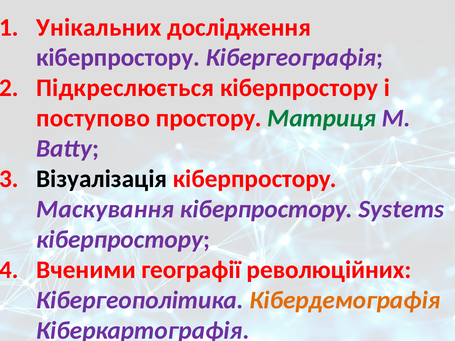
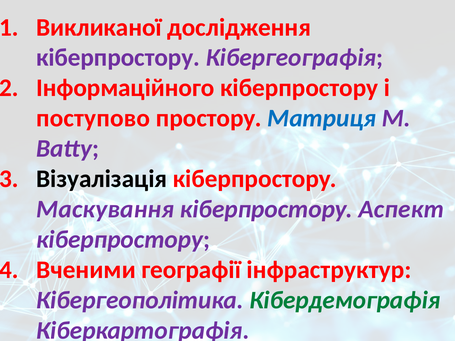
Унікальних: Унікальних -> Викликаної
Підкреслюється: Підкреслюється -> Інформаційного
Матриця colour: green -> blue
Systems: Systems -> Аспект
революційних: революційних -> інфраструктур
Кiбердемографiя colour: orange -> green
